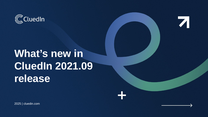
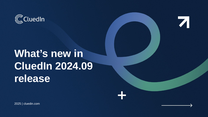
2021.09: 2021.09 -> 2024.09
